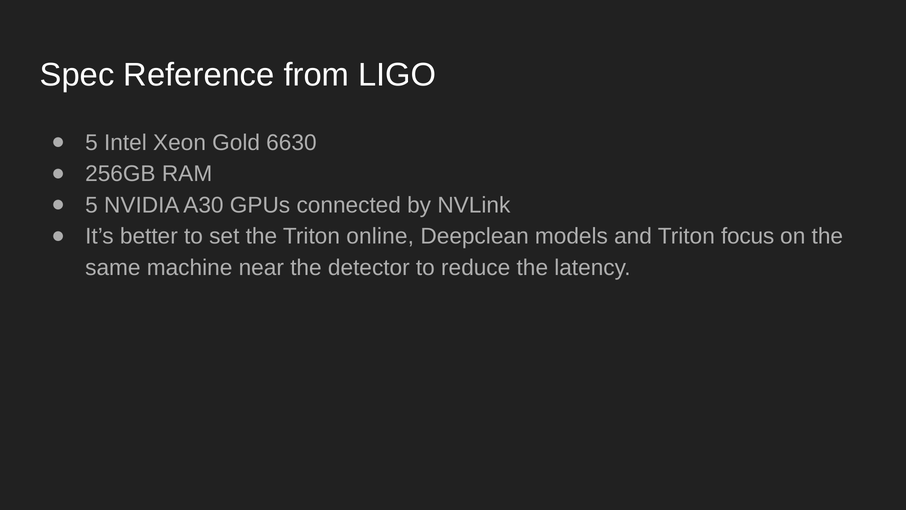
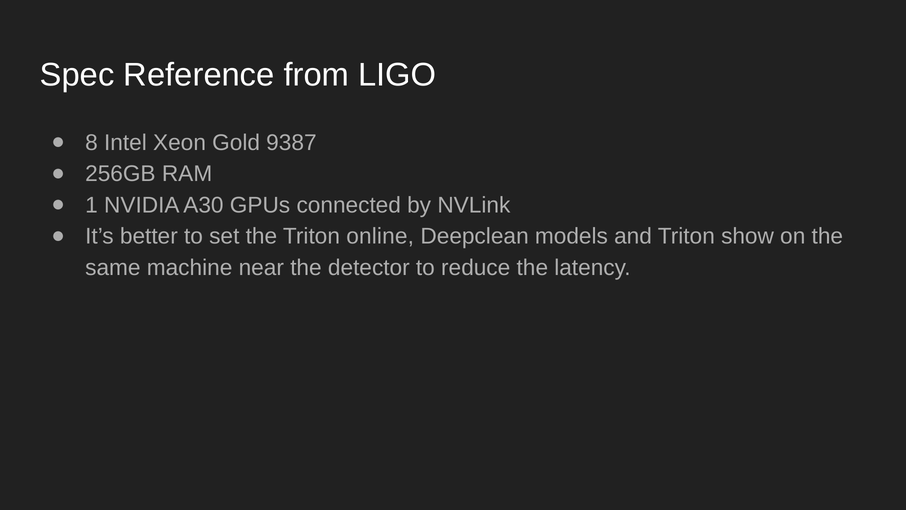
5 at (92, 142): 5 -> 8
6630: 6630 -> 9387
5 at (92, 205): 5 -> 1
focus: focus -> show
